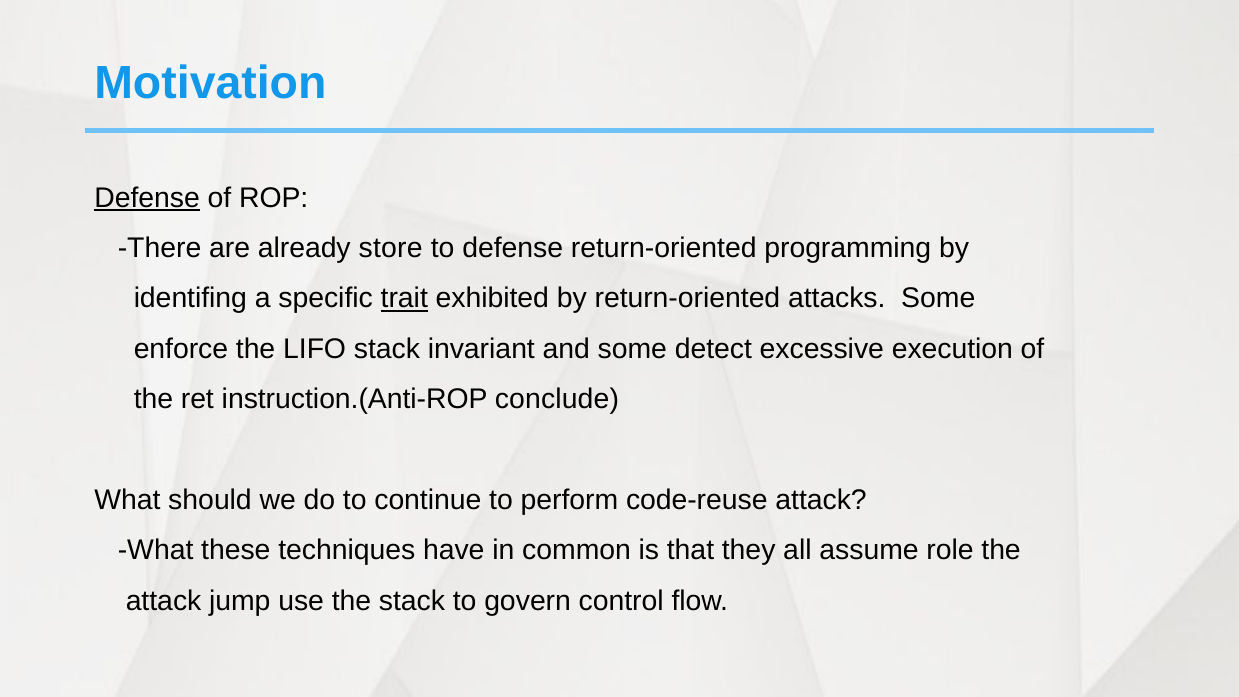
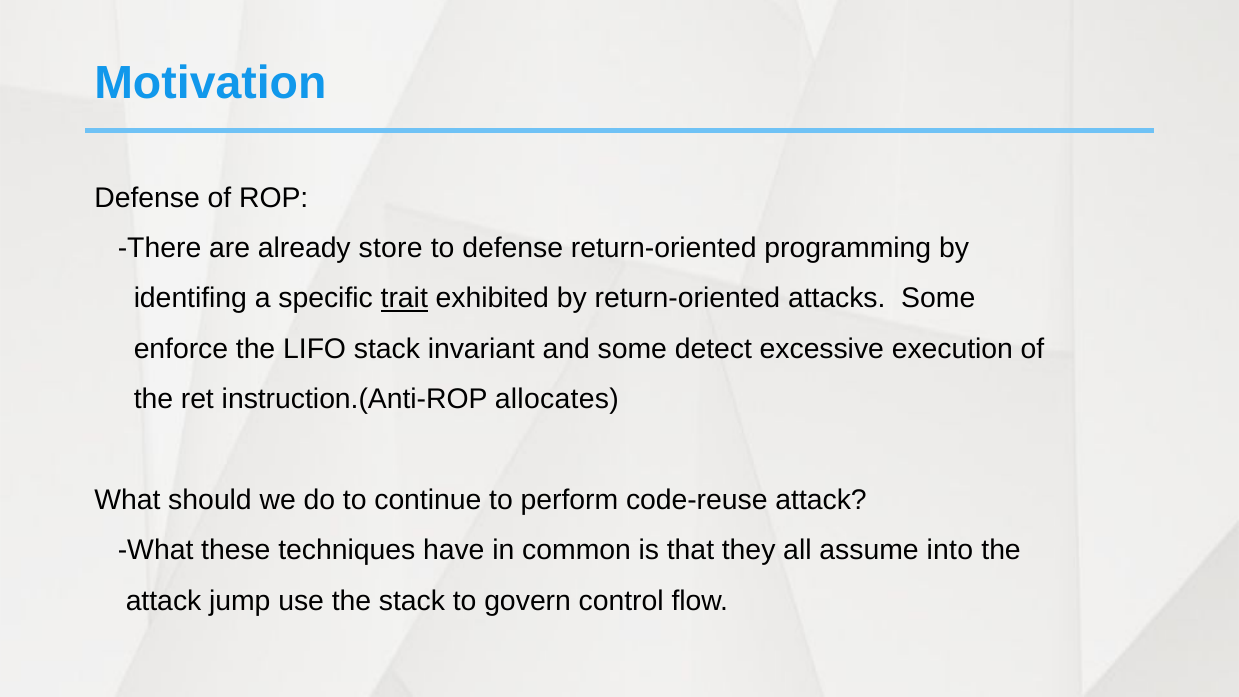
Defense at (147, 198) underline: present -> none
conclude: conclude -> allocates
role: role -> into
